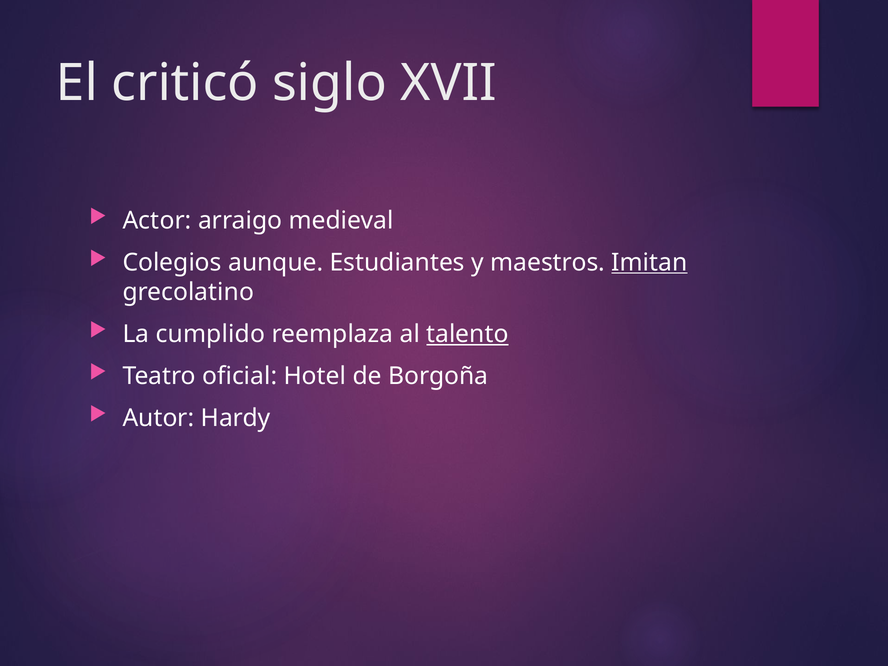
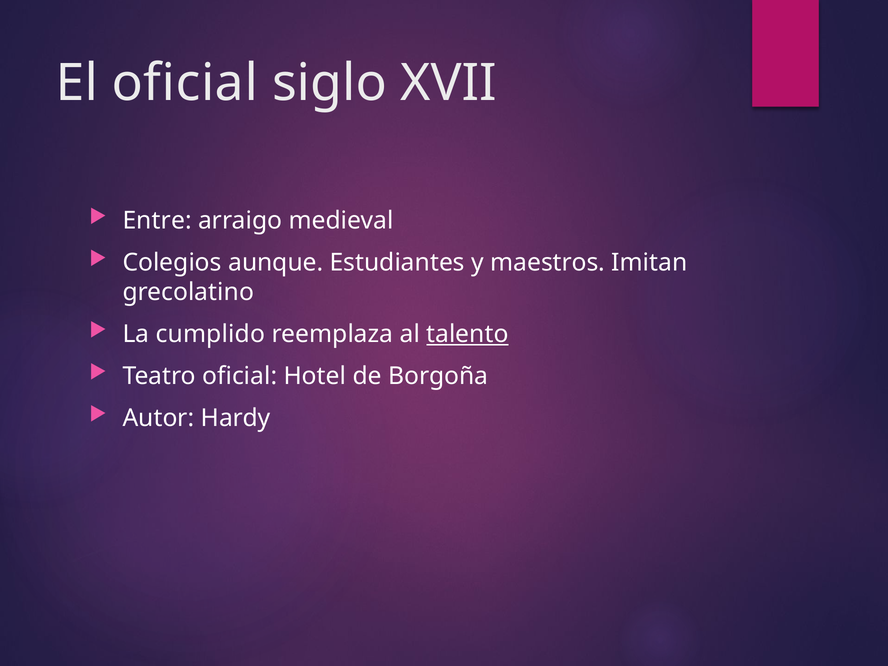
El criticó: criticó -> oficial
Actor: Actor -> Entre
Imitan underline: present -> none
